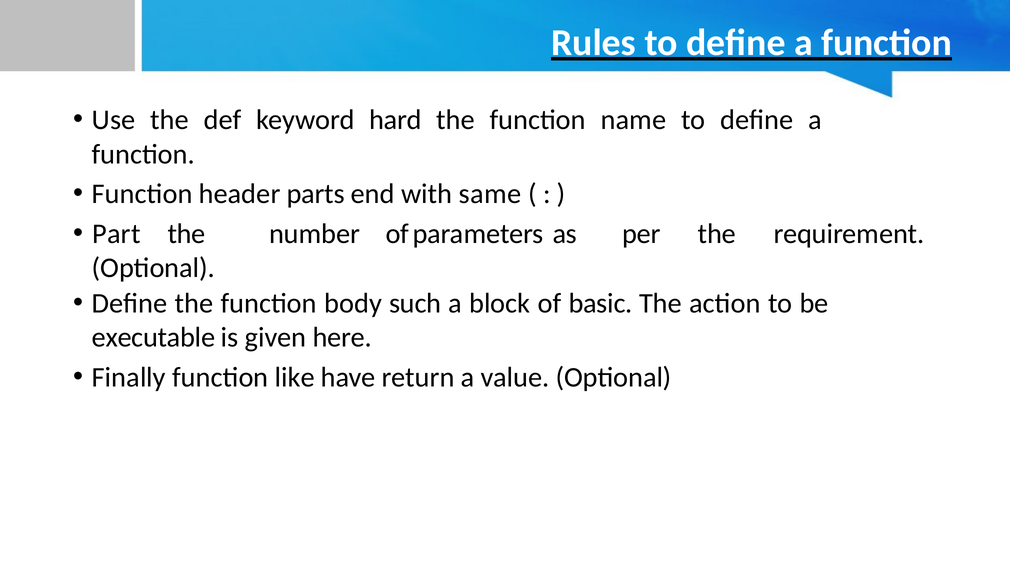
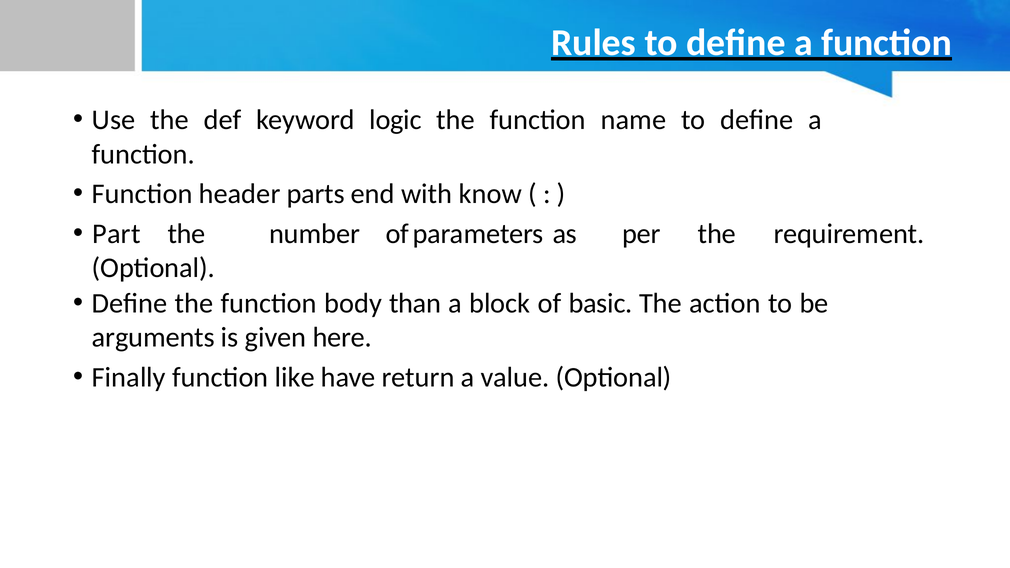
hard: hard -> logic
same: same -> know
such: such -> than
executable: executable -> arguments
